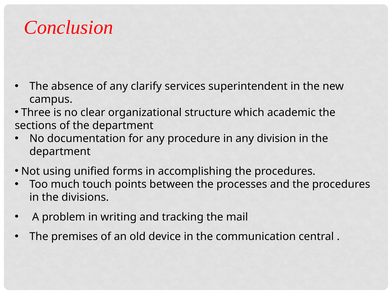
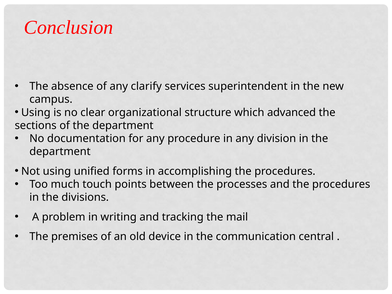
Three at (36, 112): Three -> Using
academic: academic -> advanced
